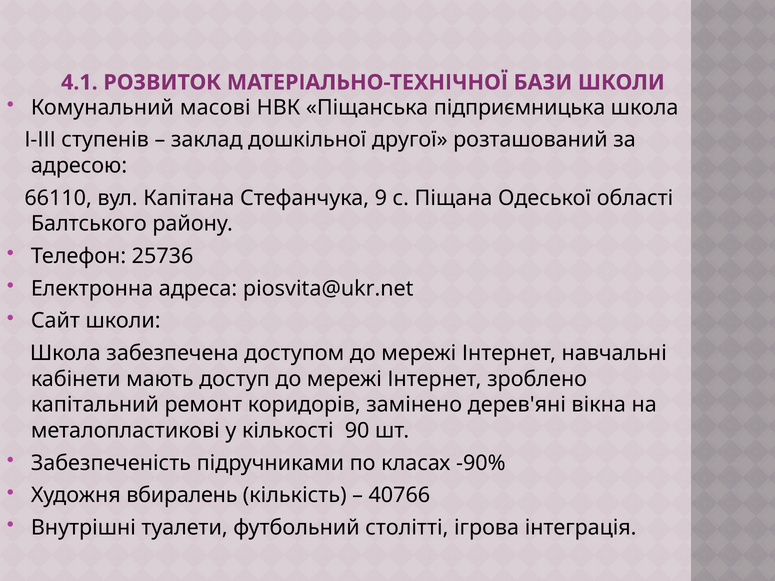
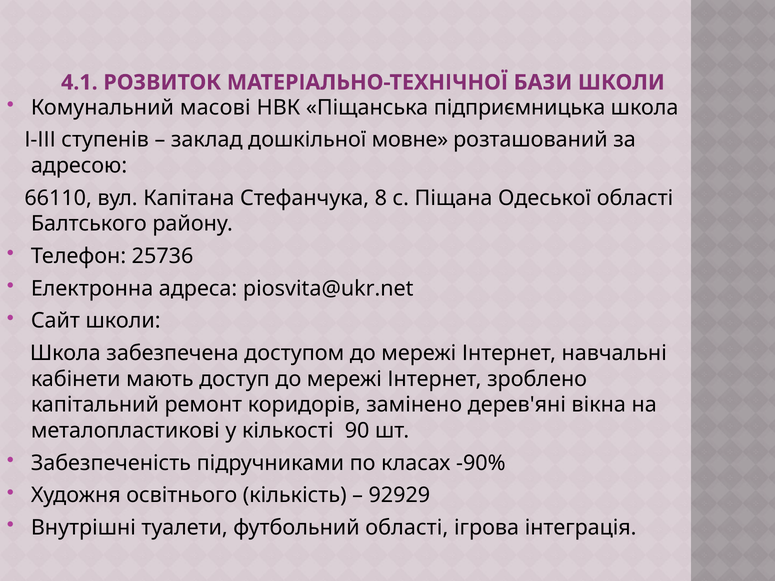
другої: другої -> мовне
9: 9 -> 8
вбиралень: вбиралень -> освітнього
40766: 40766 -> 92929
футбольний столітті: столітті -> області
